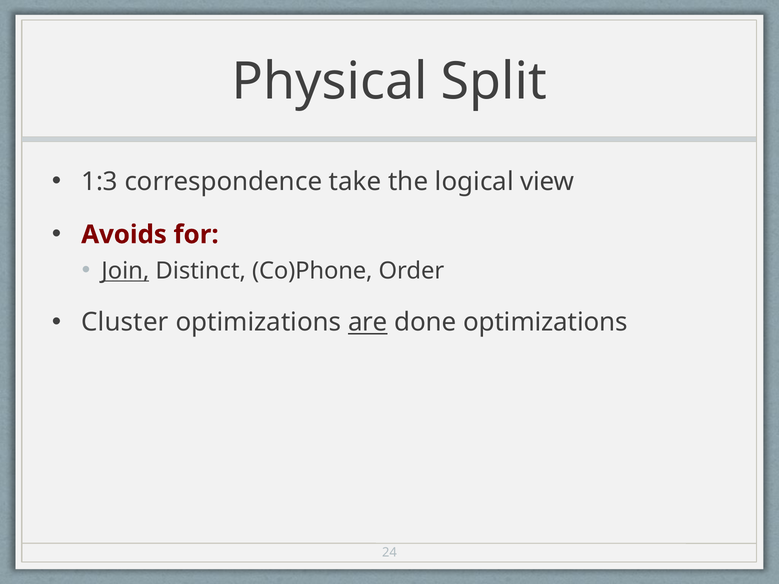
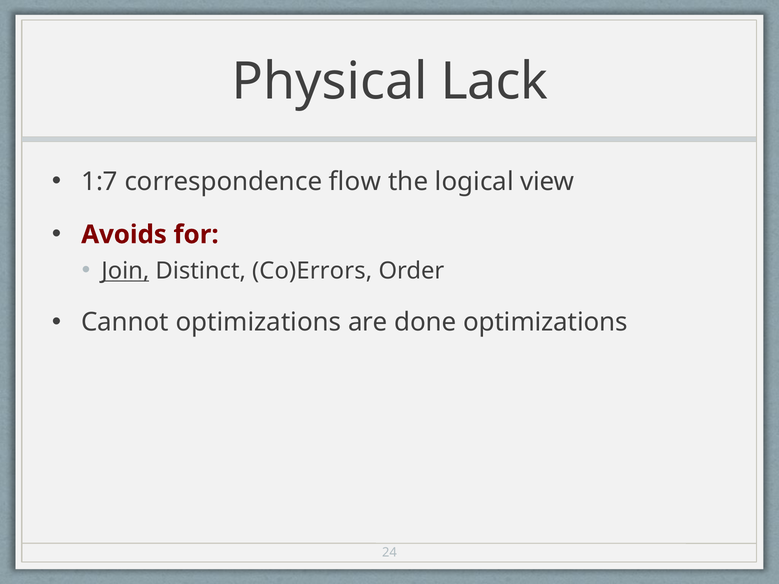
Split: Split -> Lack
1:3: 1:3 -> 1:7
take: take -> flow
Co)Phone: Co)Phone -> Co)Errors
Cluster: Cluster -> Cannot
are underline: present -> none
